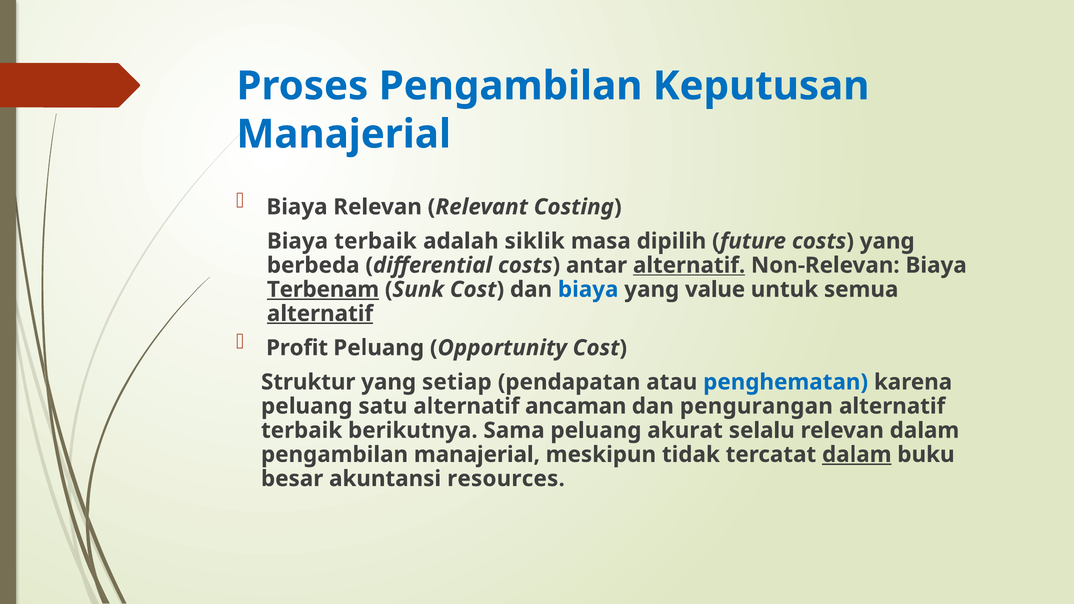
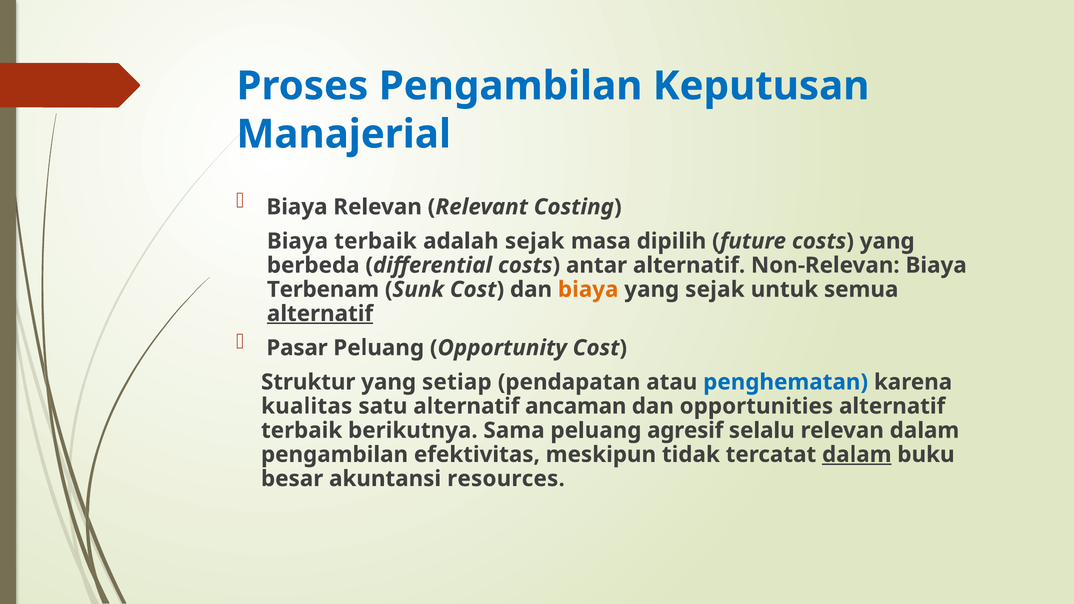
adalah siklik: siklik -> sejak
alternatif at (689, 265) underline: present -> none
Terbenam underline: present -> none
biaya at (588, 290) colour: blue -> orange
yang value: value -> sejak
Profit: Profit -> Pasar
peluang at (307, 406): peluang -> kualitas
pengurangan: pengurangan -> opportunities
akurat: akurat -> agresif
pengambilan manajerial: manajerial -> efektivitas
